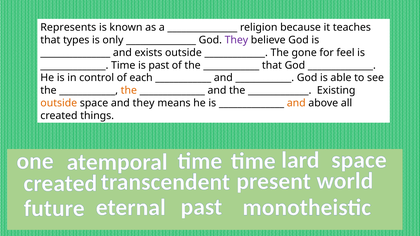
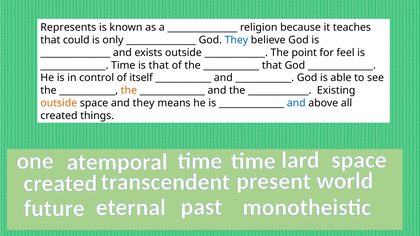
types: types -> could
They at (236, 40) colour: purple -> blue
gone: gone -> point
is past: past -> that
each: each -> itself
and at (296, 103) colour: orange -> blue
